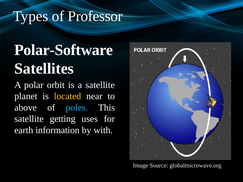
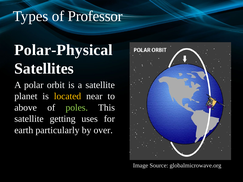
Polar-Software: Polar-Software -> Polar-Physical
poles colour: light blue -> light green
information: information -> particularly
with: with -> over
